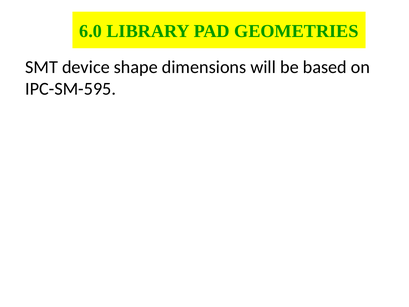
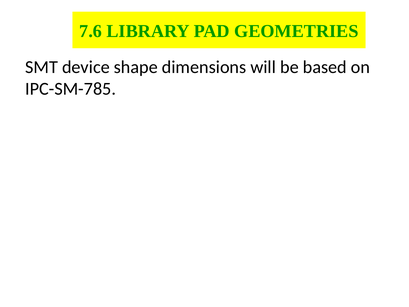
6.0: 6.0 -> 7.6
IPC-SM-595: IPC-SM-595 -> IPC-SM-785
